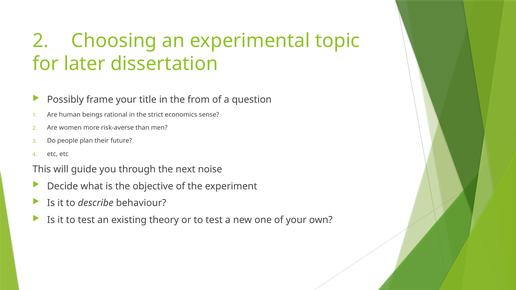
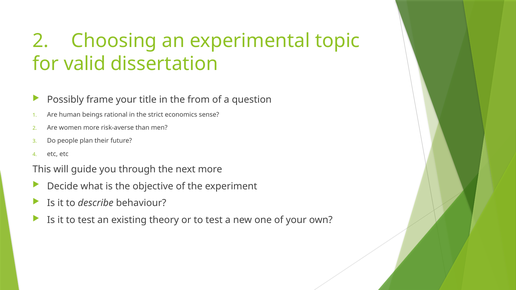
later: later -> valid
next noise: noise -> more
